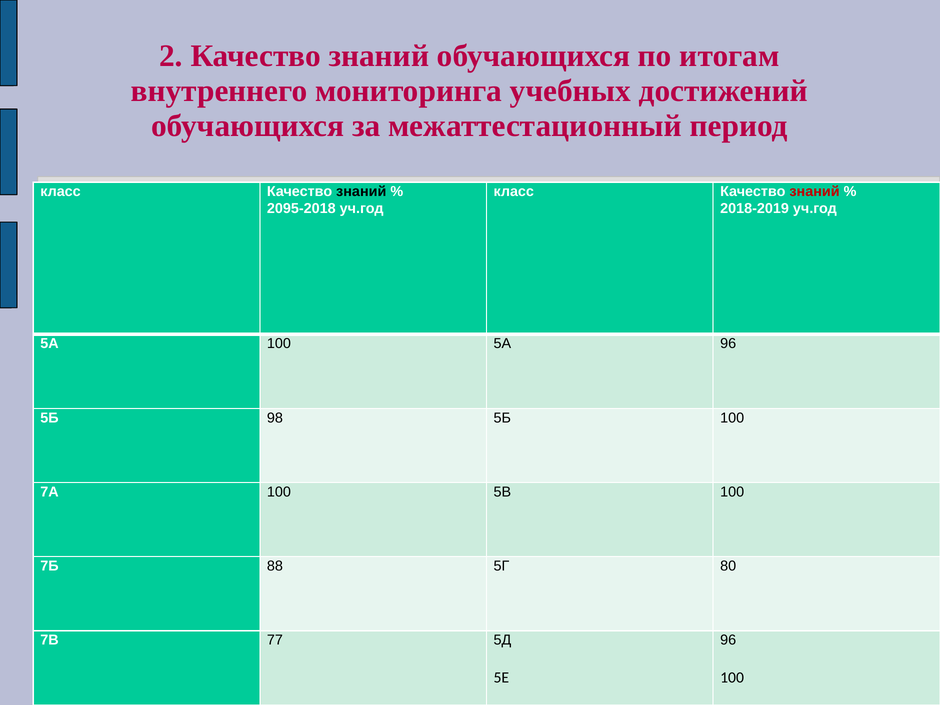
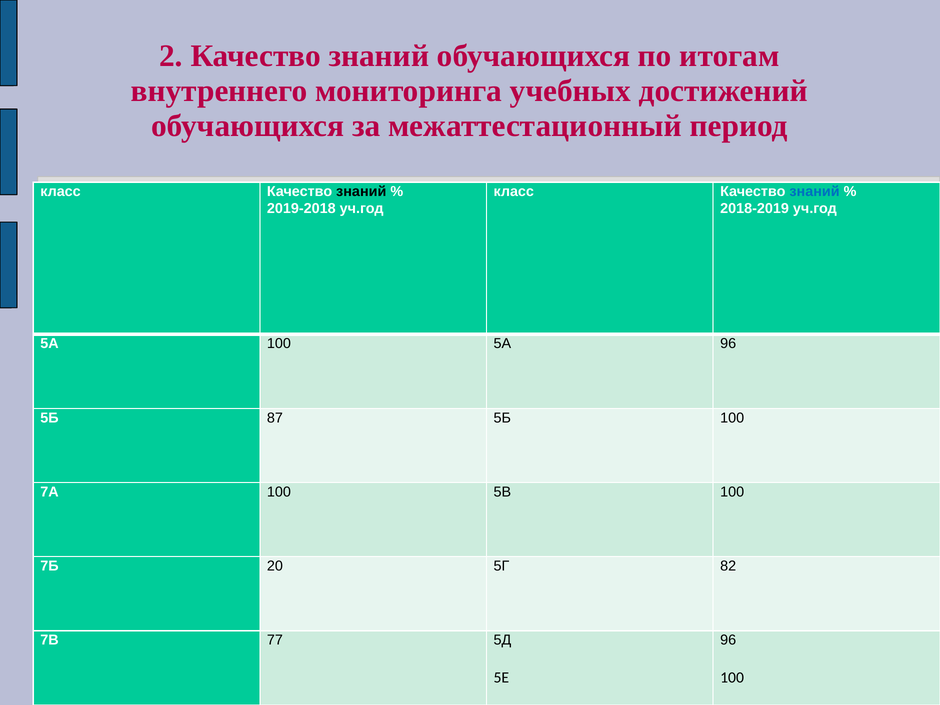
знаний at (815, 192) colour: red -> blue
2095-2018: 2095-2018 -> 2019-2018
98: 98 -> 87
88: 88 -> 20
80: 80 -> 82
